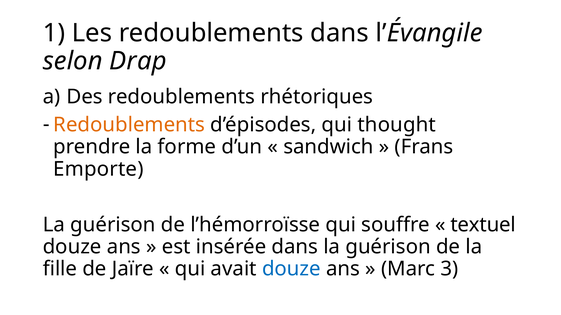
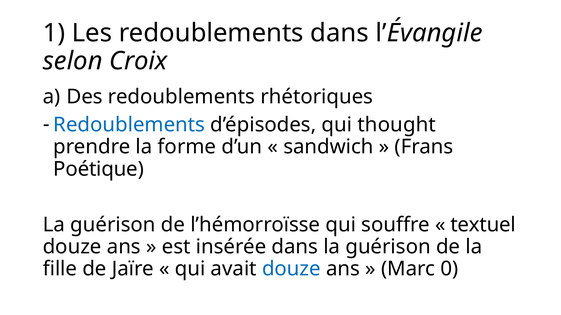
Drap: Drap -> Croix
Redoublements at (129, 125) colour: orange -> blue
Emporte: Emporte -> Poétique
3: 3 -> 0
